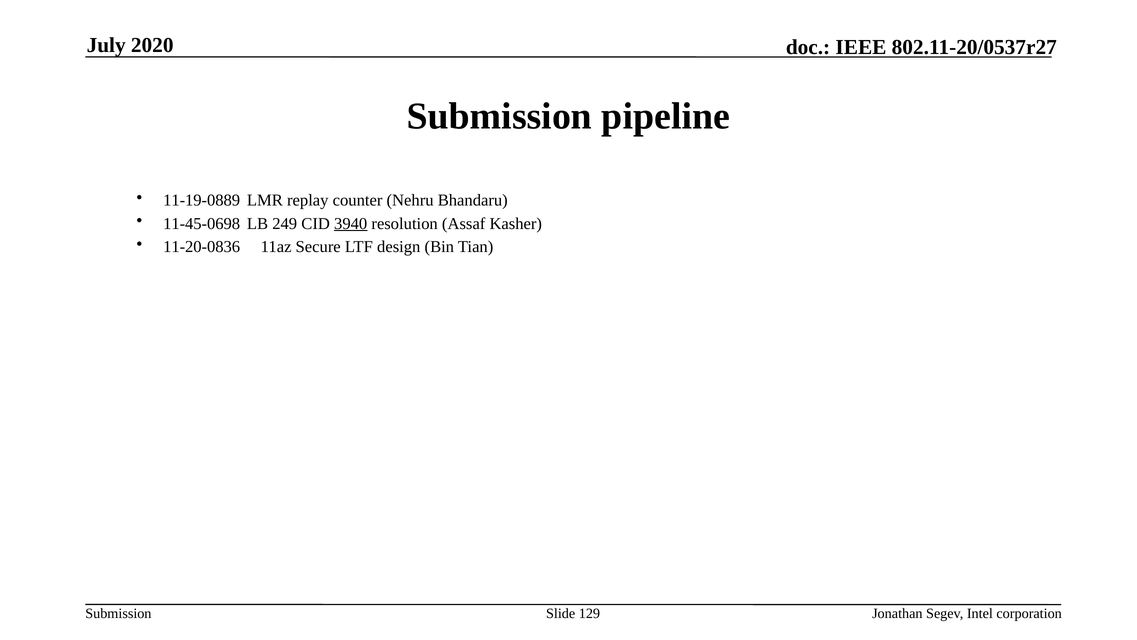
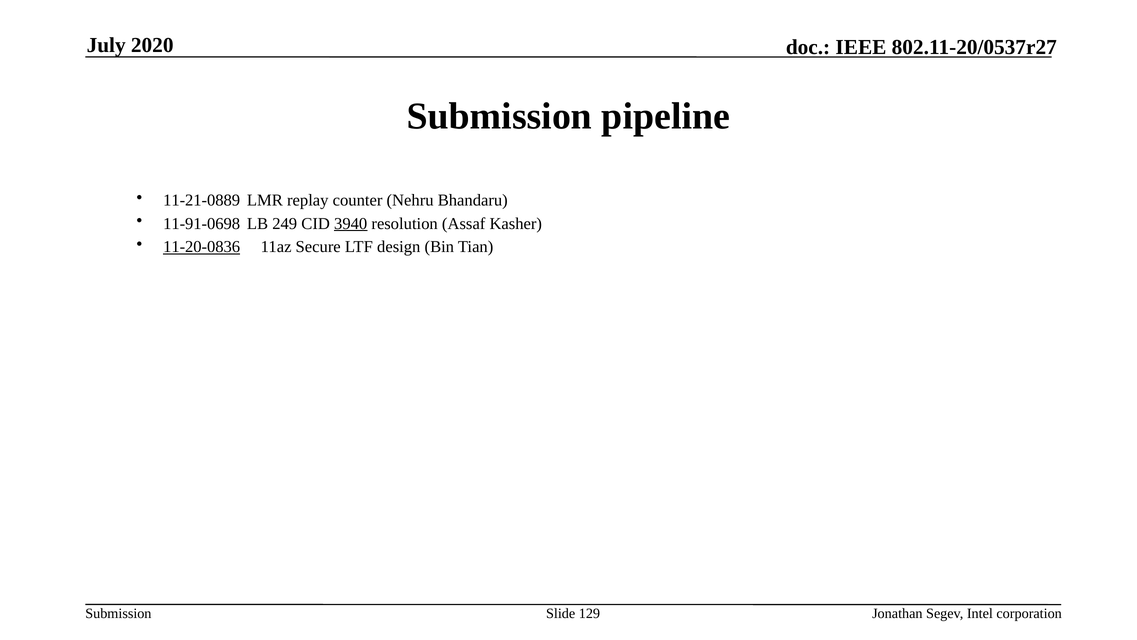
11-19-0889: 11-19-0889 -> 11-21-0889
11-45-0698: 11-45-0698 -> 11-91-0698
11-20-0836 underline: none -> present
